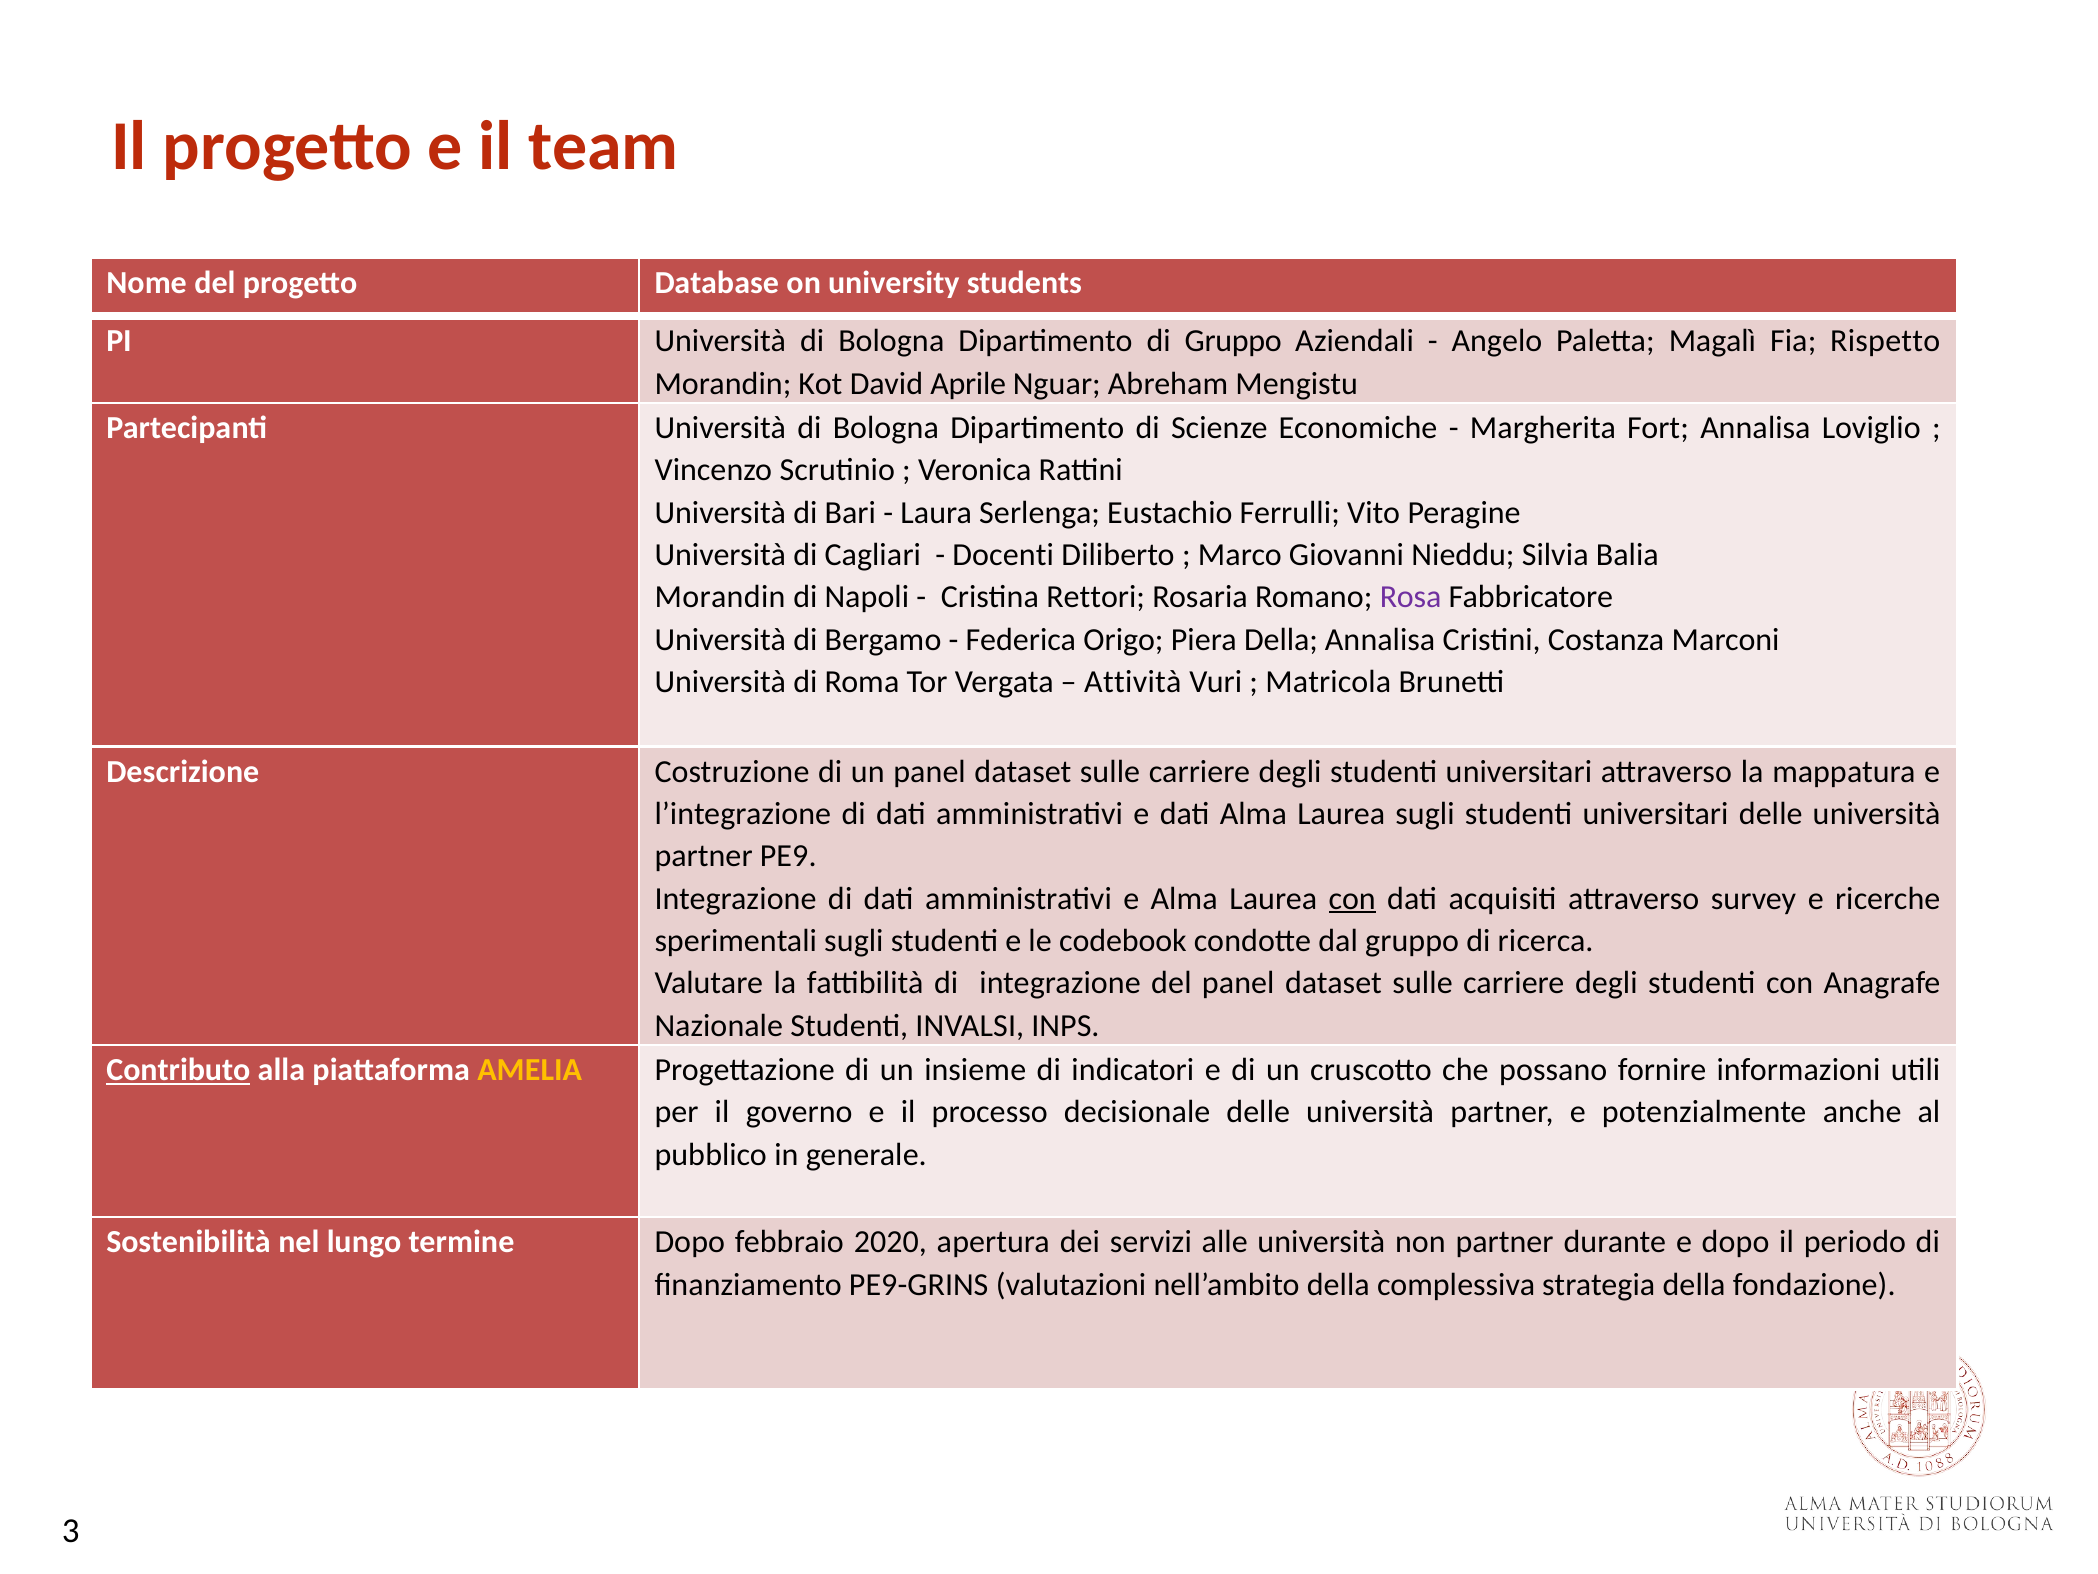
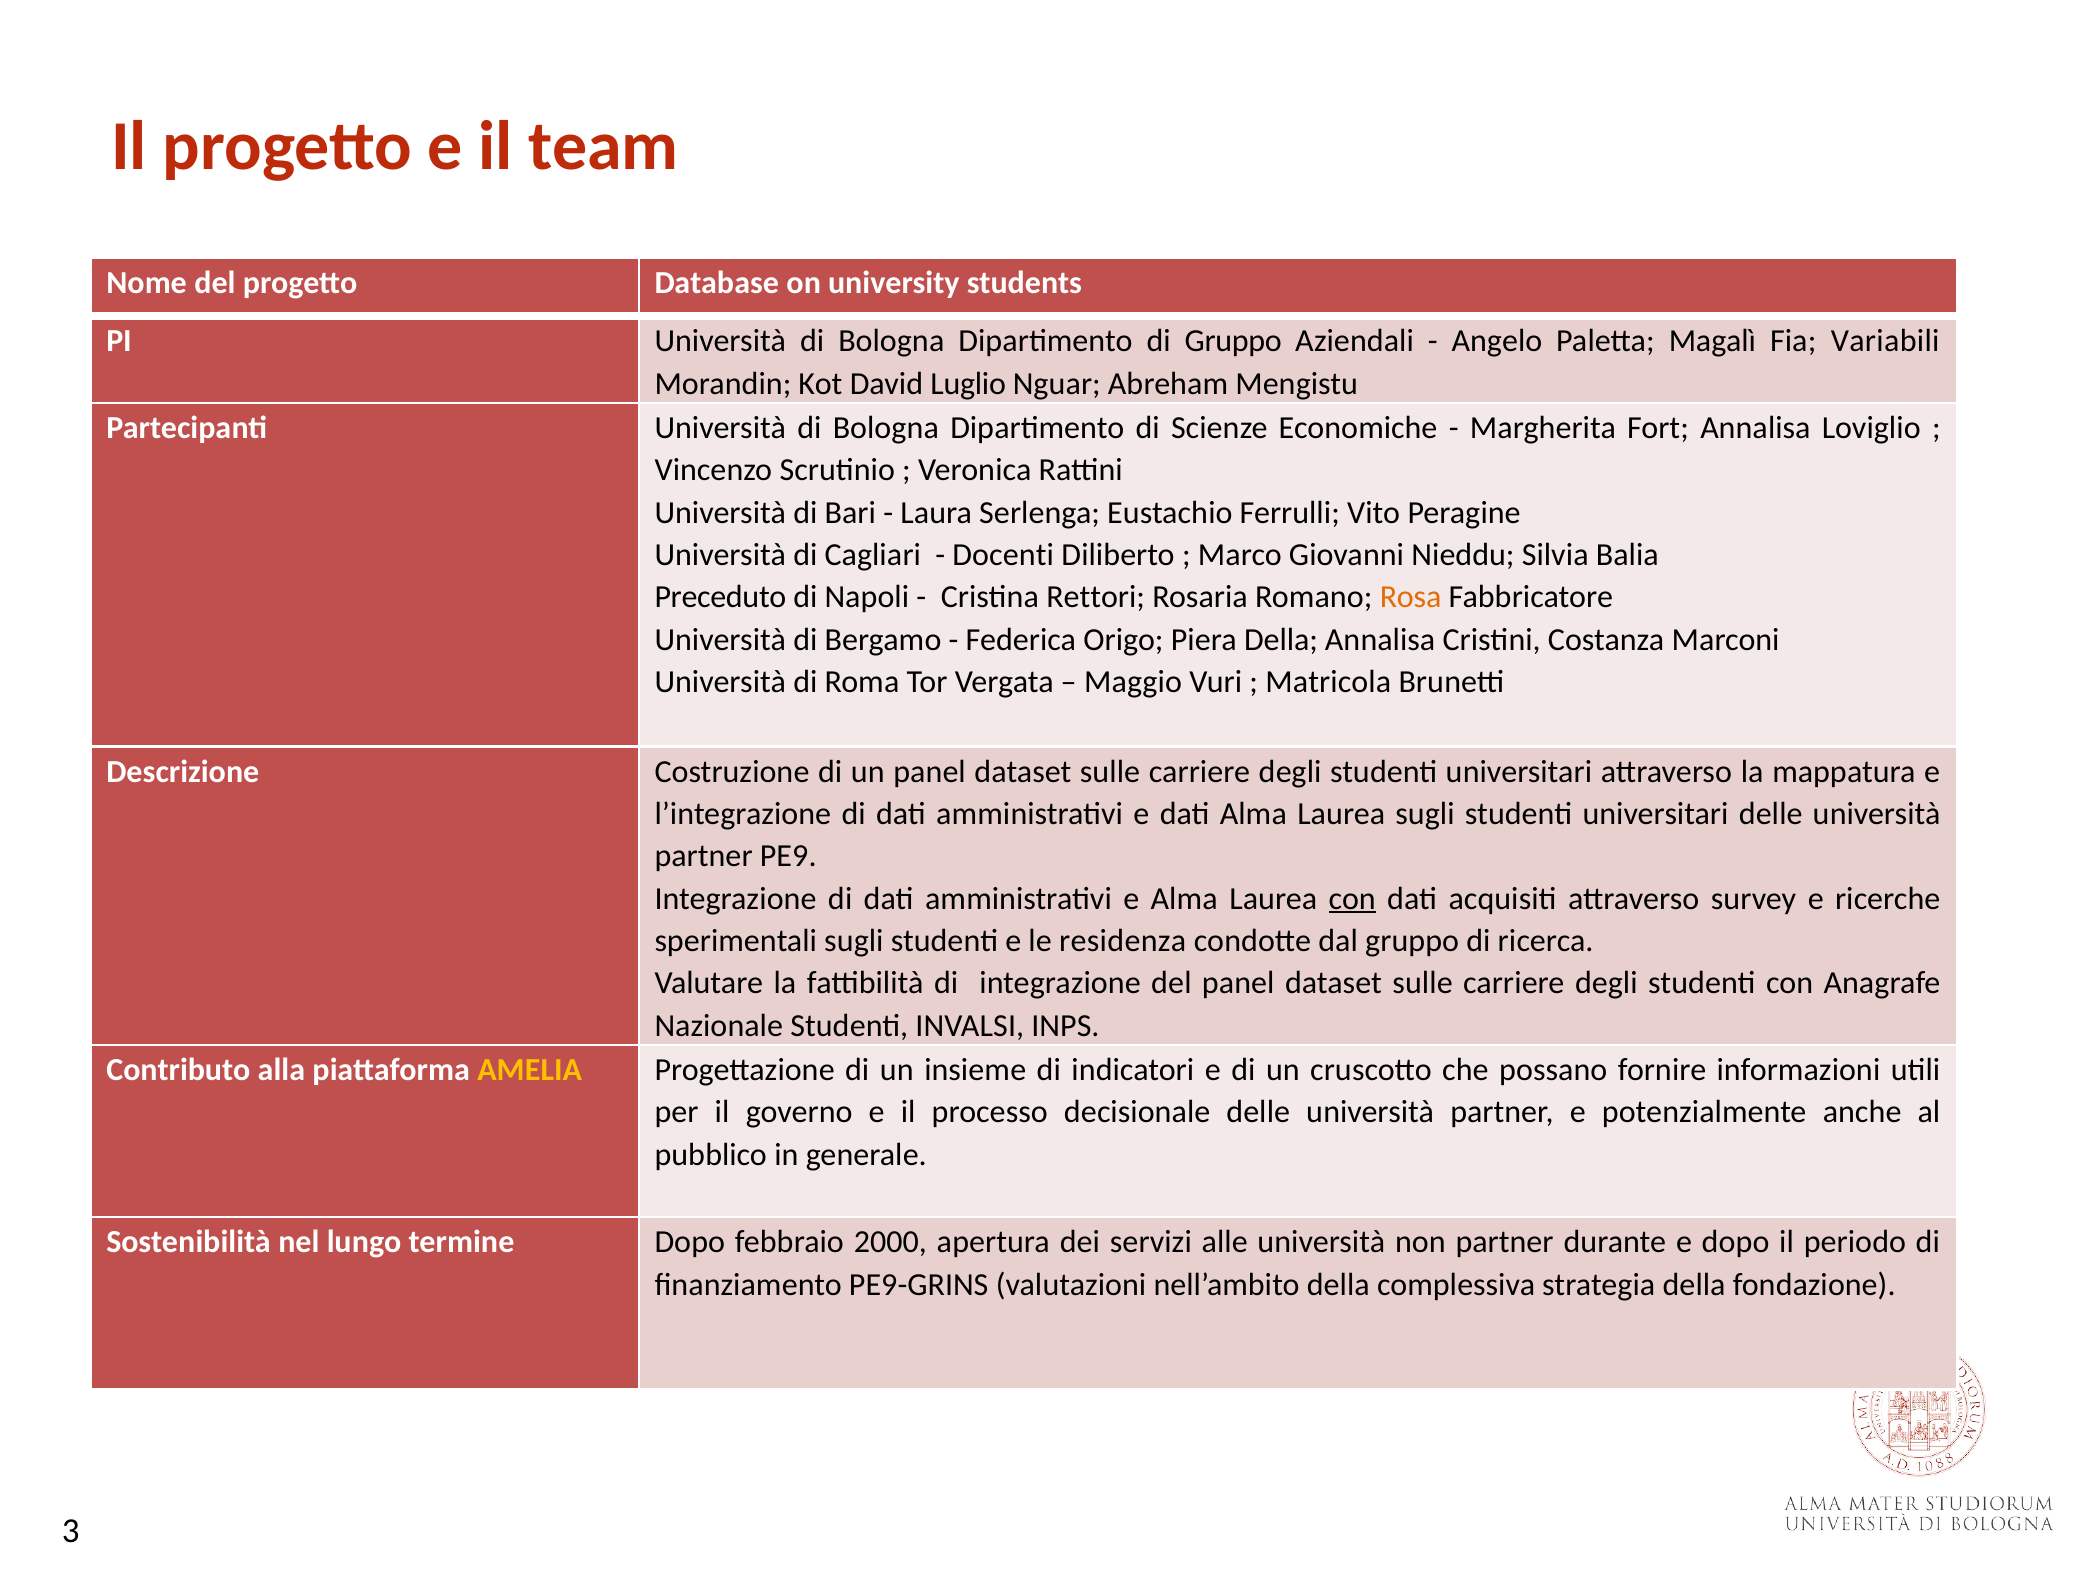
Rispetto: Rispetto -> Variabili
Aprile: Aprile -> Luglio
Morandin at (720, 597): Morandin -> Preceduto
Rosa colour: purple -> orange
Attività: Attività -> Maggio
codebook: codebook -> residenza
Contributo underline: present -> none
2020: 2020 -> 2000
